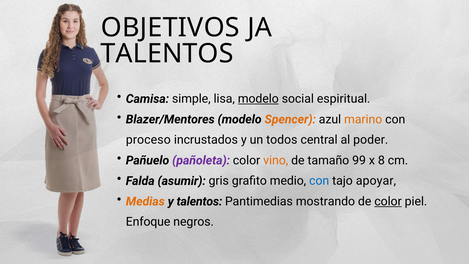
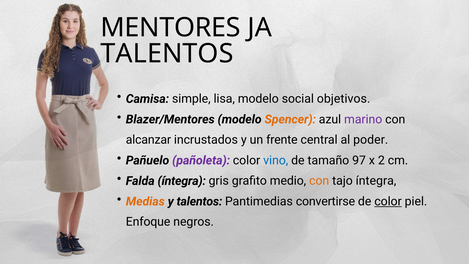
OBJETIVOS: OBJETIVOS -> MENTORES
modelo at (258, 99) underline: present -> none
espiritual: espiritual -> objetivos
marino colour: orange -> purple
proceso: proceso -> alcanzar
todos: todos -> frente
vino colour: orange -> blue
99: 99 -> 97
8: 8 -> 2
Falda asumir: asumir -> íntegra
con at (319, 181) colour: blue -> orange
tajo apoyar: apoyar -> íntegra
mostrando: mostrando -> convertirse
